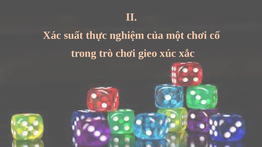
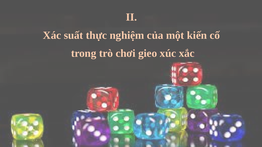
một chơi: chơi -> kiến
